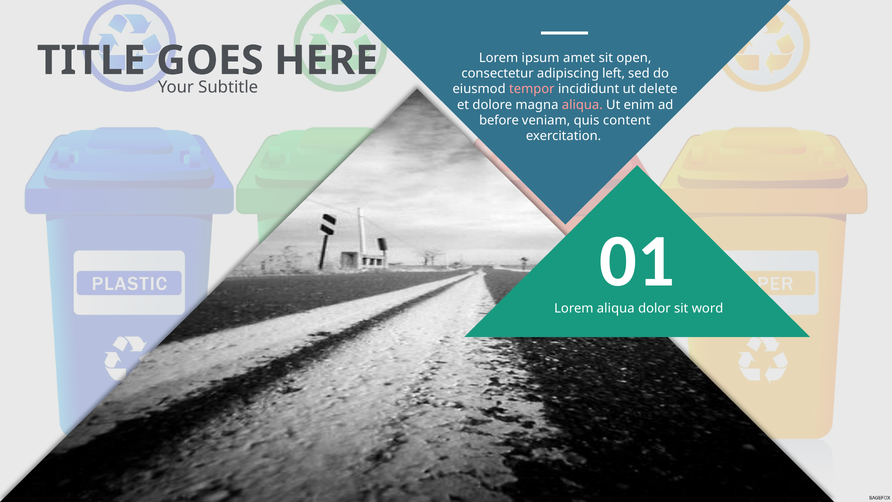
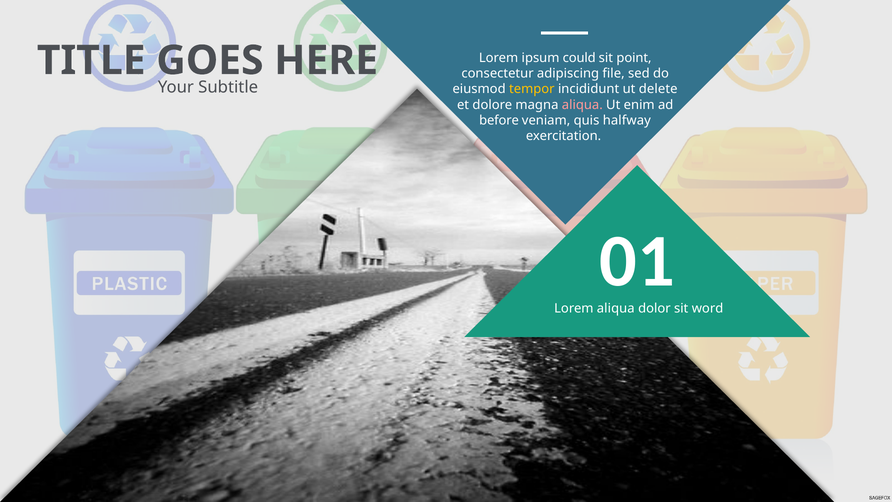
amet: amet -> could
open: open -> point
left: left -> file
tempor colour: pink -> yellow
content: content -> halfway
